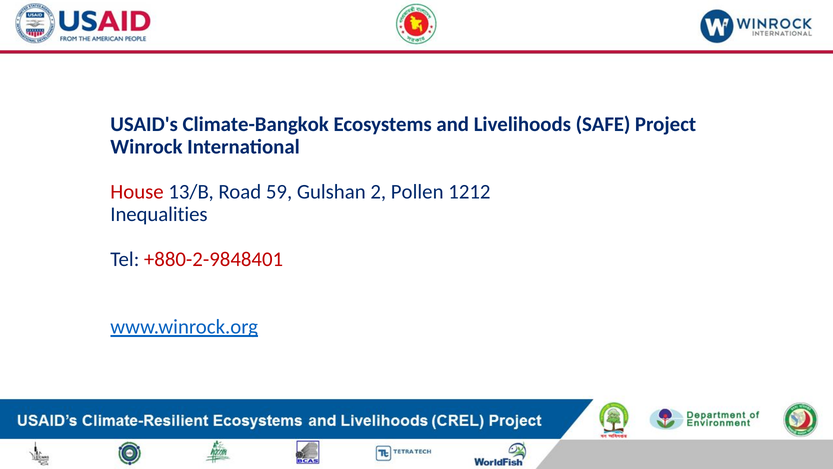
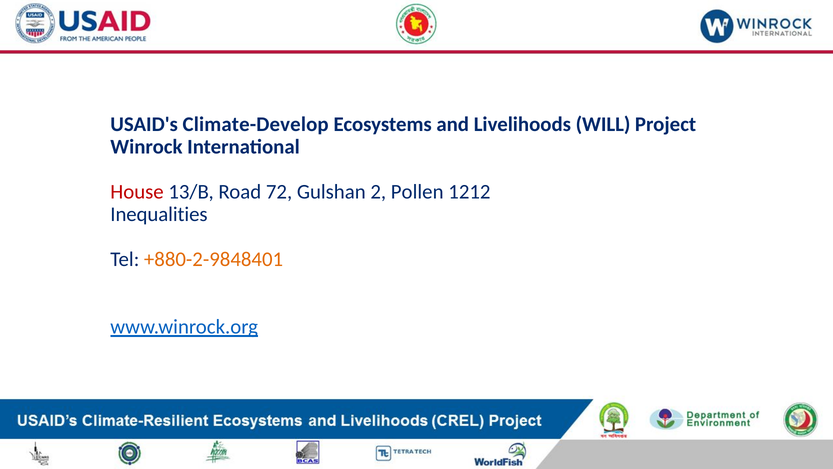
Climate-Bangkok: Climate-Bangkok -> Climate-Develop
SAFE: SAFE -> WILL
59: 59 -> 72
+880-2-9848401 colour: red -> orange
